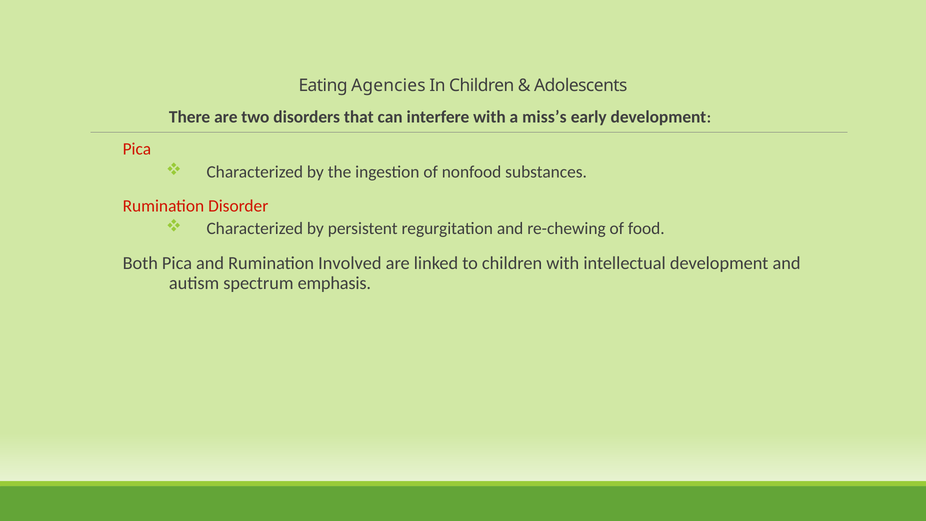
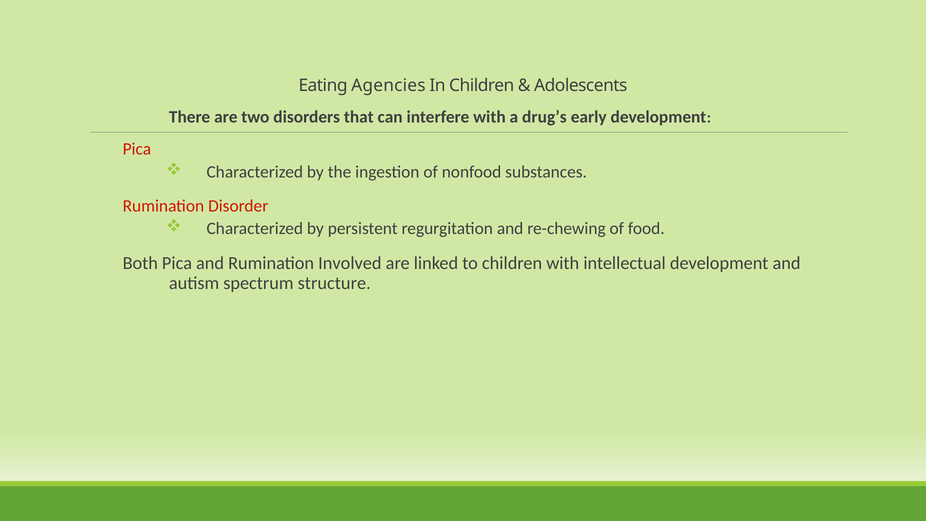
miss’s: miss’s -> drug’s
emphasis: emphasis -> structure
